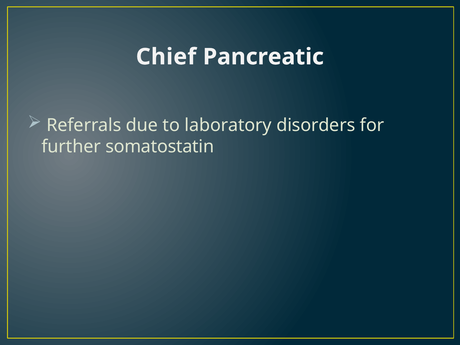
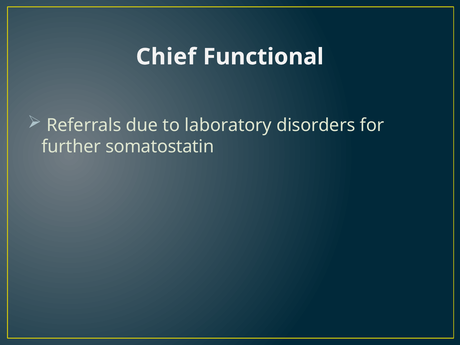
Pancreatic: Pancreatic -> Functional
